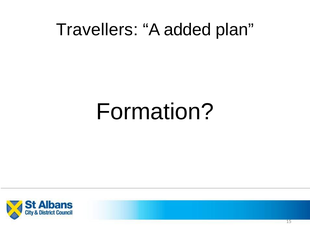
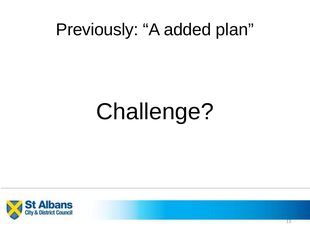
Travellers: Travellers -> Previously
Formation: Formation -> Challenge
